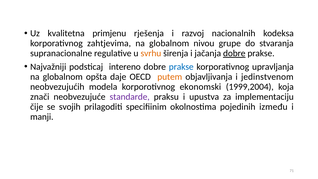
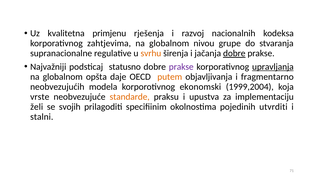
intereno: intereno -> statusno
prakse at (181, 67) colour: blue -> purple
upravljanja underline: none -> present
jedinstvenom: jedinstvenom -> fragmentarno
znači: znači -> vrste
standarde colour: purple -> orange
čije: čije -> želi
između: između -> utvrditi
manji: manji -> stalni
